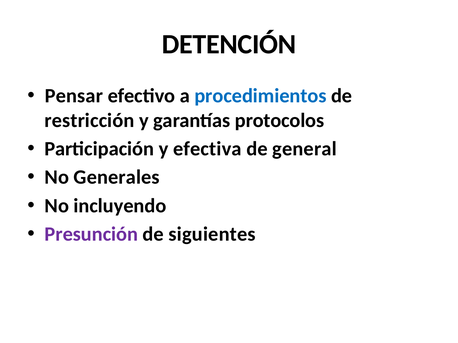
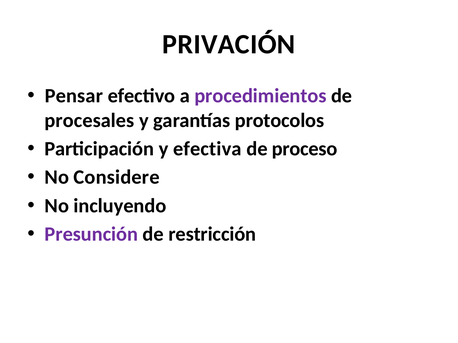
DETENCIÓN: DETENCIÓN -> PRIVACIÓN
procedimientos colour: blue -> purple
restricción: restricción -> procesales
general: general -> proceso
Generales: Generales -> Considere
siguientes: siguientes -> restricción
